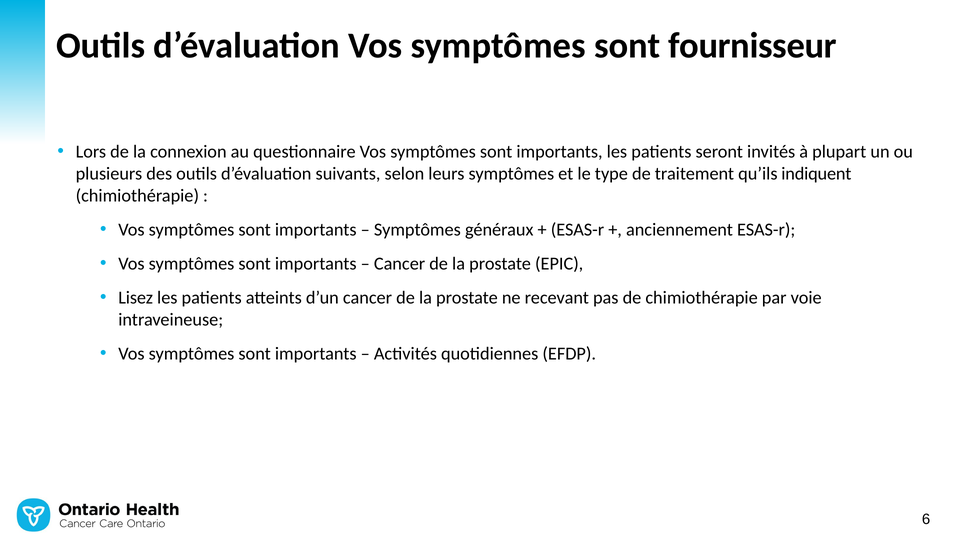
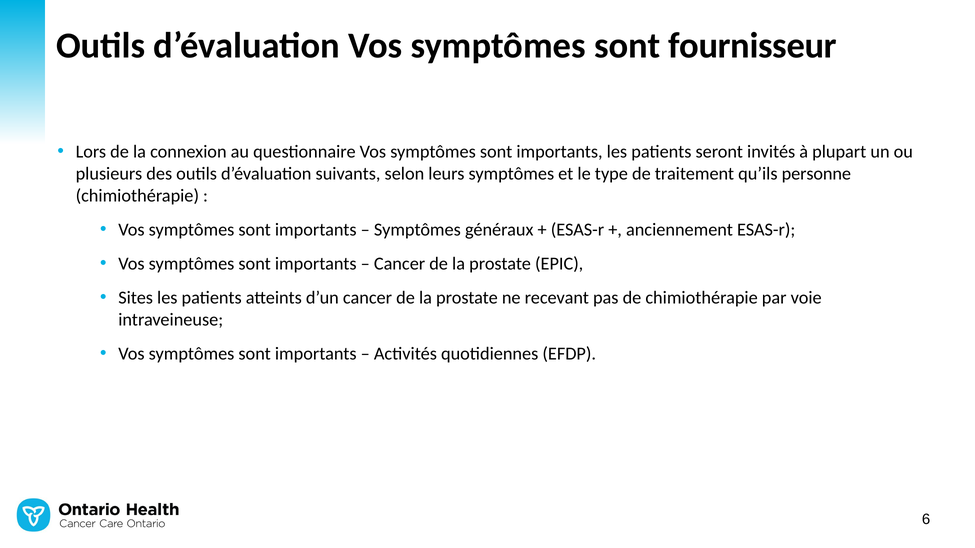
indiquent: indiquent -> personne
Lisez: Lisez -> Sites
